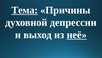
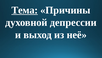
неё underline: present -> none
